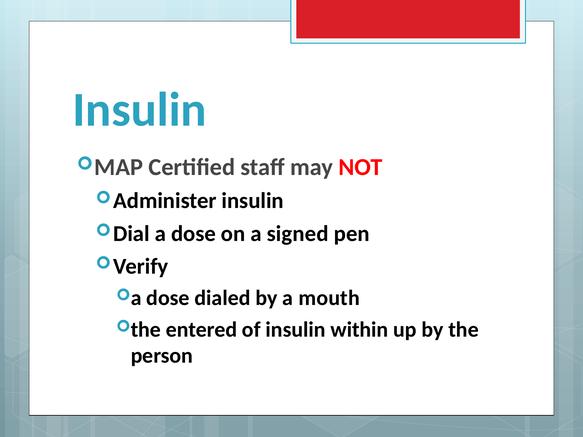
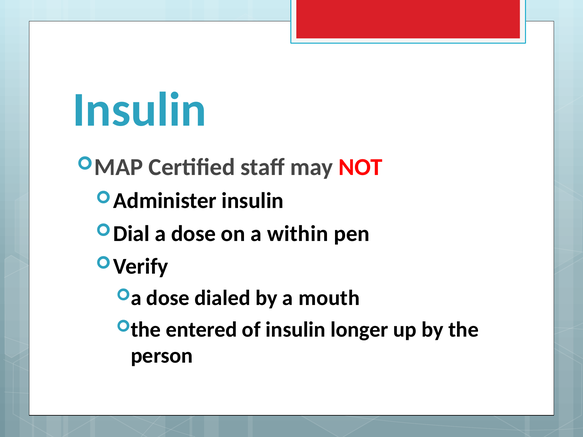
signed: signed -> within
within: within -> longer
